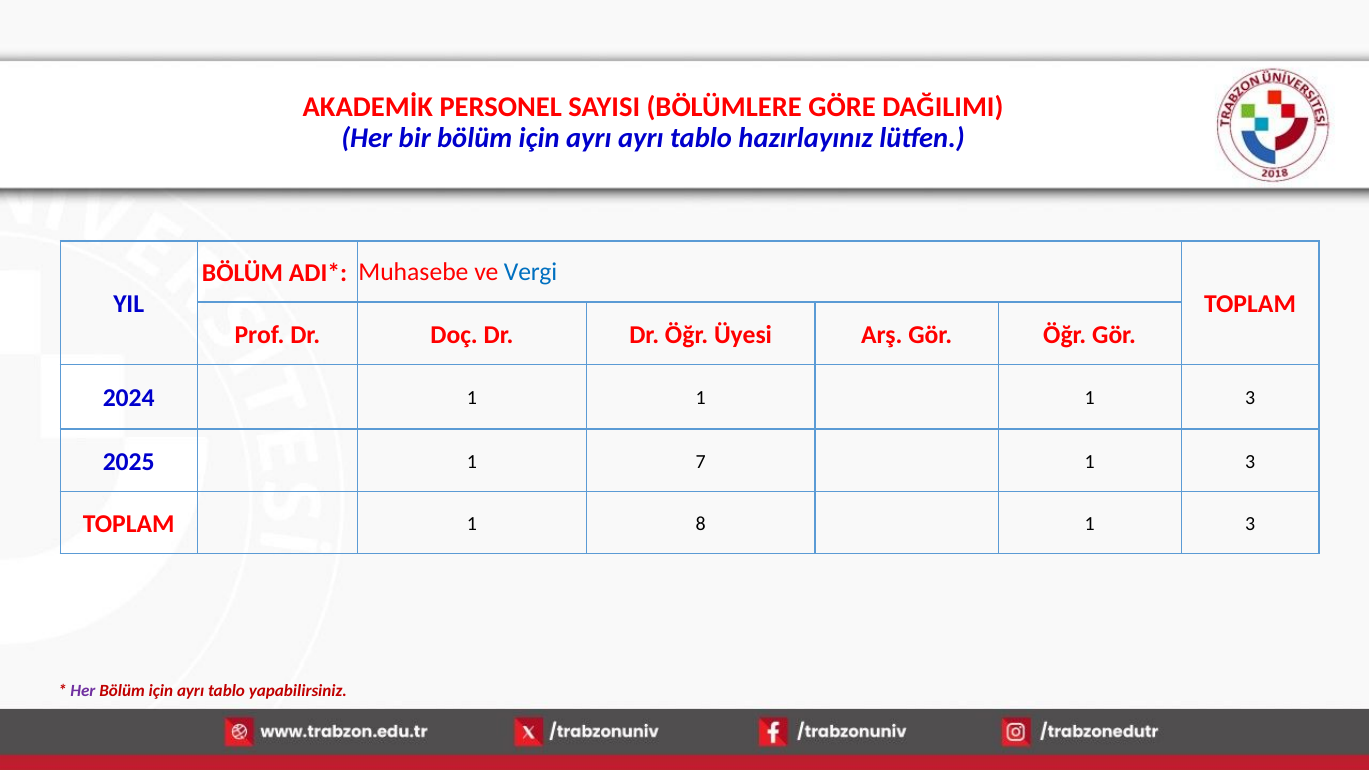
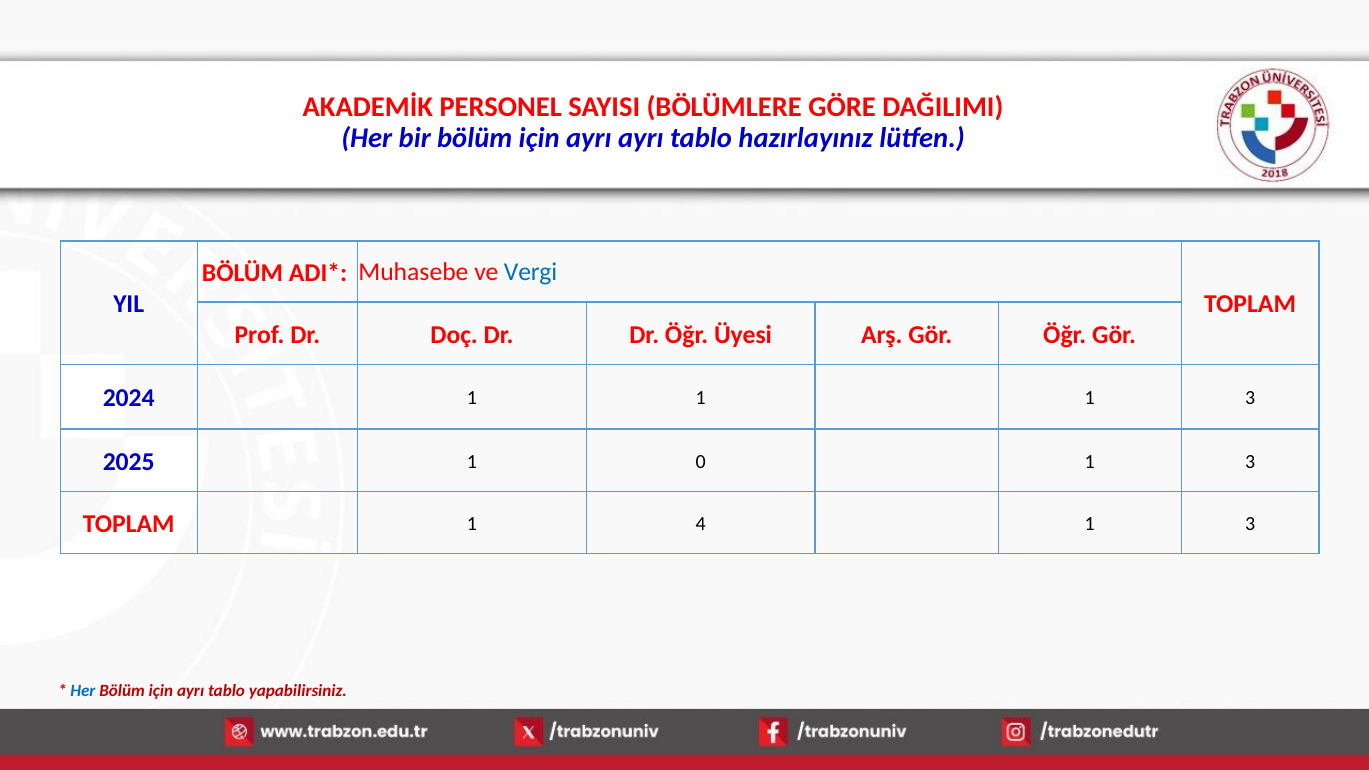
7: 7 -> 0
8: 8 -> 4
Her at (83, 691) colour: purple -> blue
